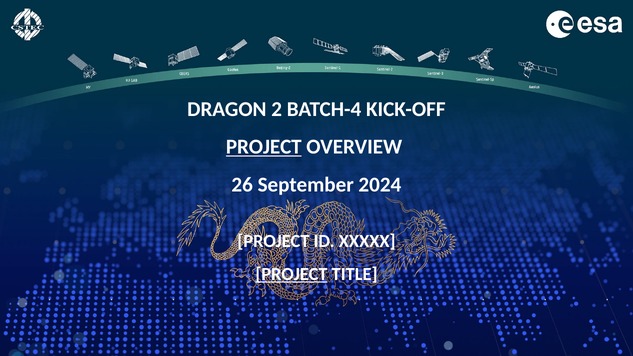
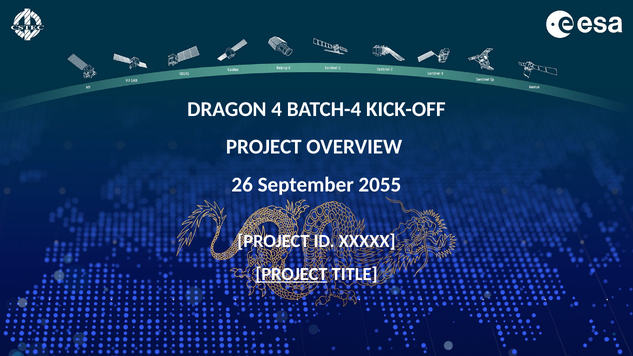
2: 2 -> 4
PROJECT at (264, 147) underline: present -> none
2024: 2024 -> 2055
